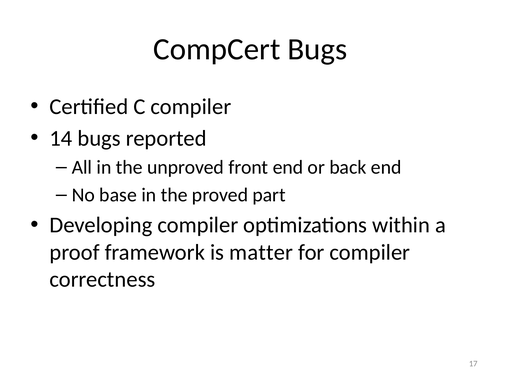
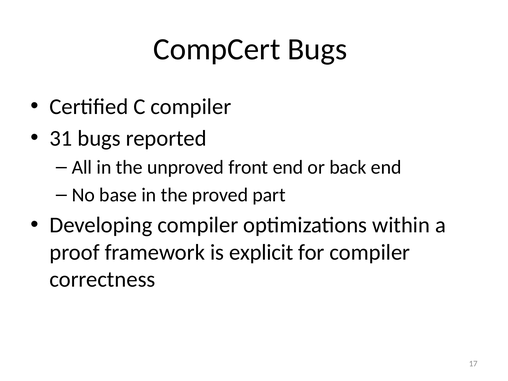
14: 14 -> 31
matter: matter -> explicit
